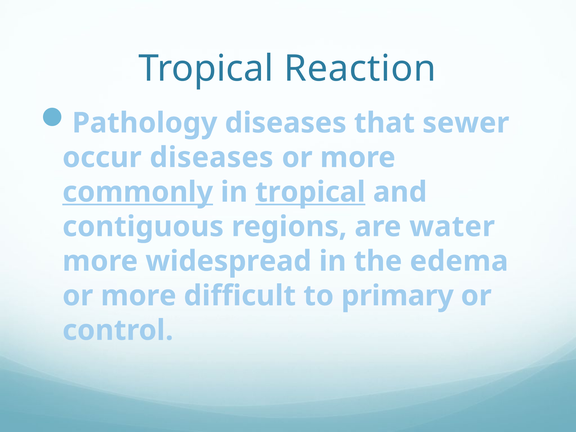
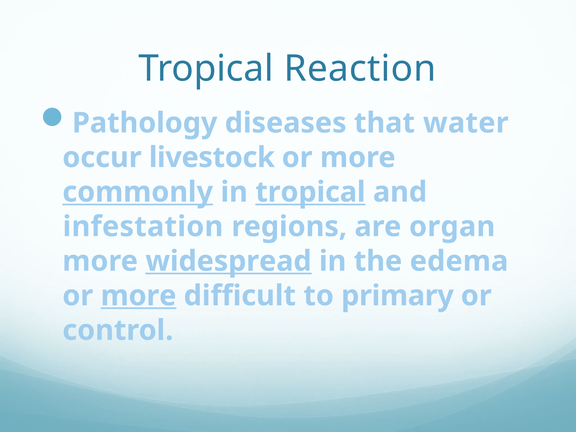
sewer: sewer -> water
occur diseases: diseases -> livestock
contiguous: contiguous -> infestation
water: water -> organ
widespread underline: none -> present
more at (139, 296) underline: none -> present
